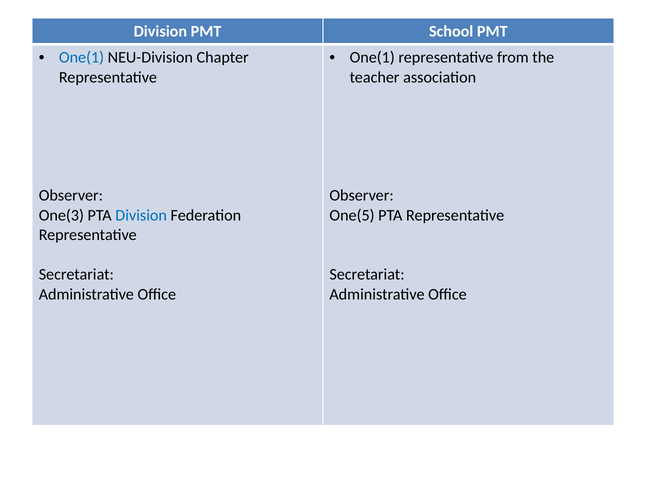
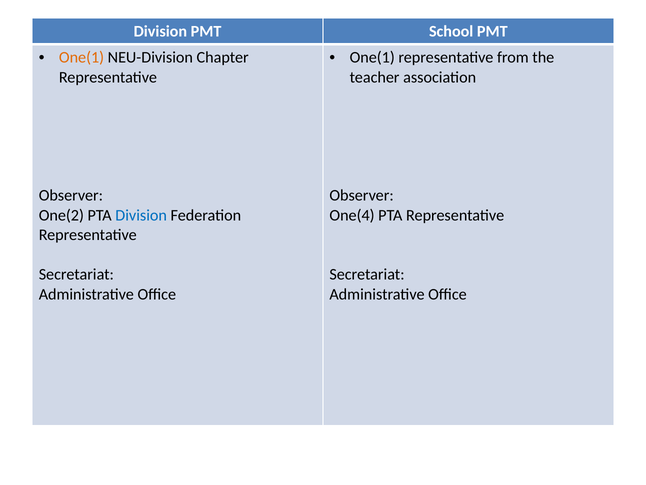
One(1 at (82, 57) colour: blue -> orange
One(3: One(3 -> One(2
One(5: One(5 -> One(4
